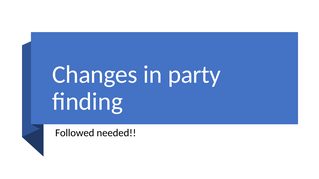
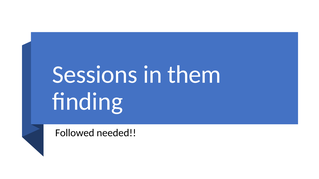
Changes: Changes -> Sessions
party: party -> them
